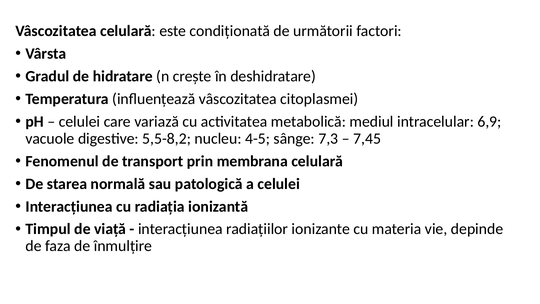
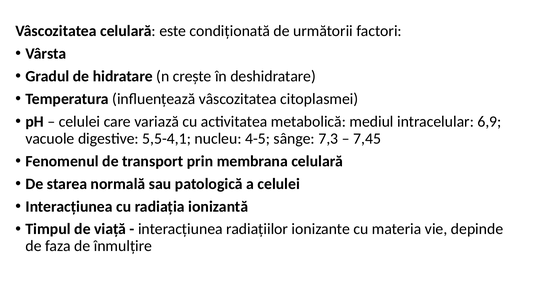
5,5-8,2: 5,5-8,2 -> 5,5-4,1
